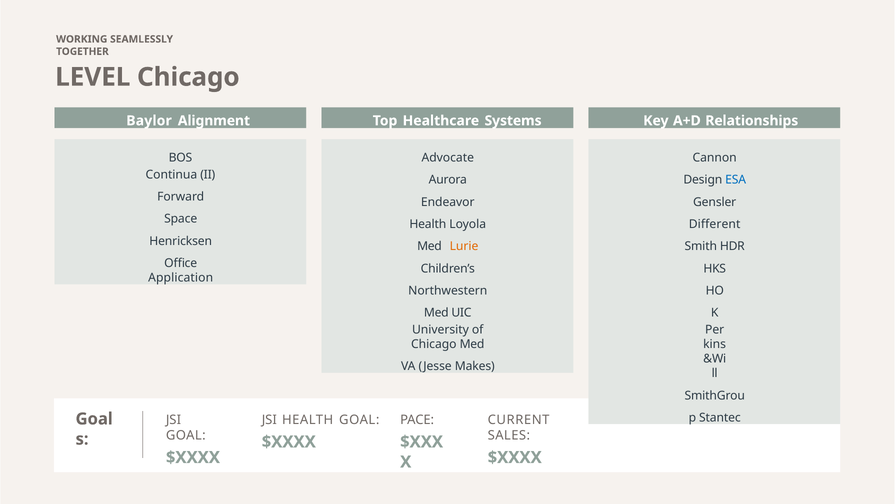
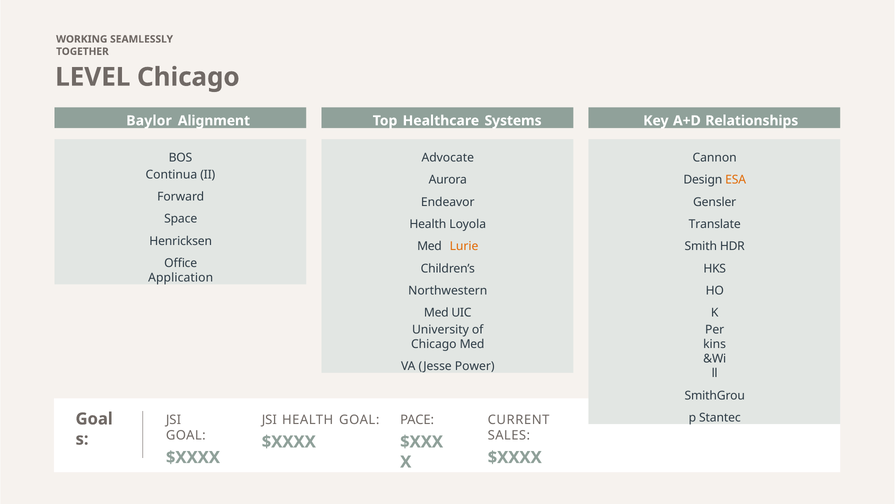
ESA colour: blue -> orange
Different: Different -> Translate
Makes: Makes -> Power
